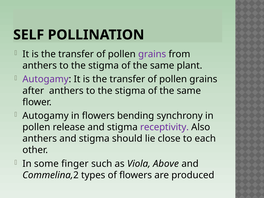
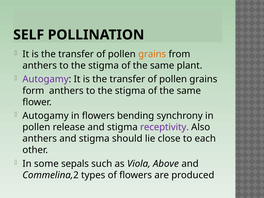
grains at (152, 54) colour: purple -> orange
after: after -> form
finger: finger -> sepals
